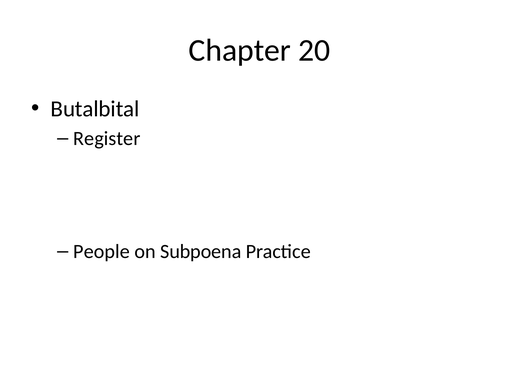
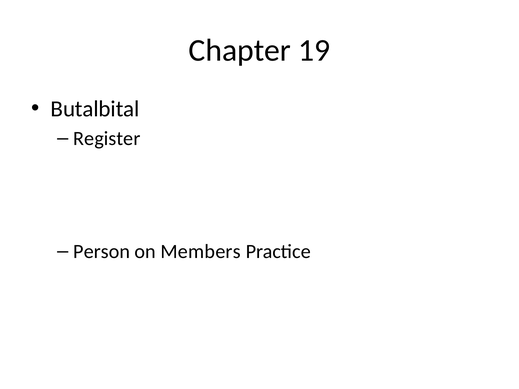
20: 20 -> 19
People: People -> Person
Subpoena: Subpoena -> Members
